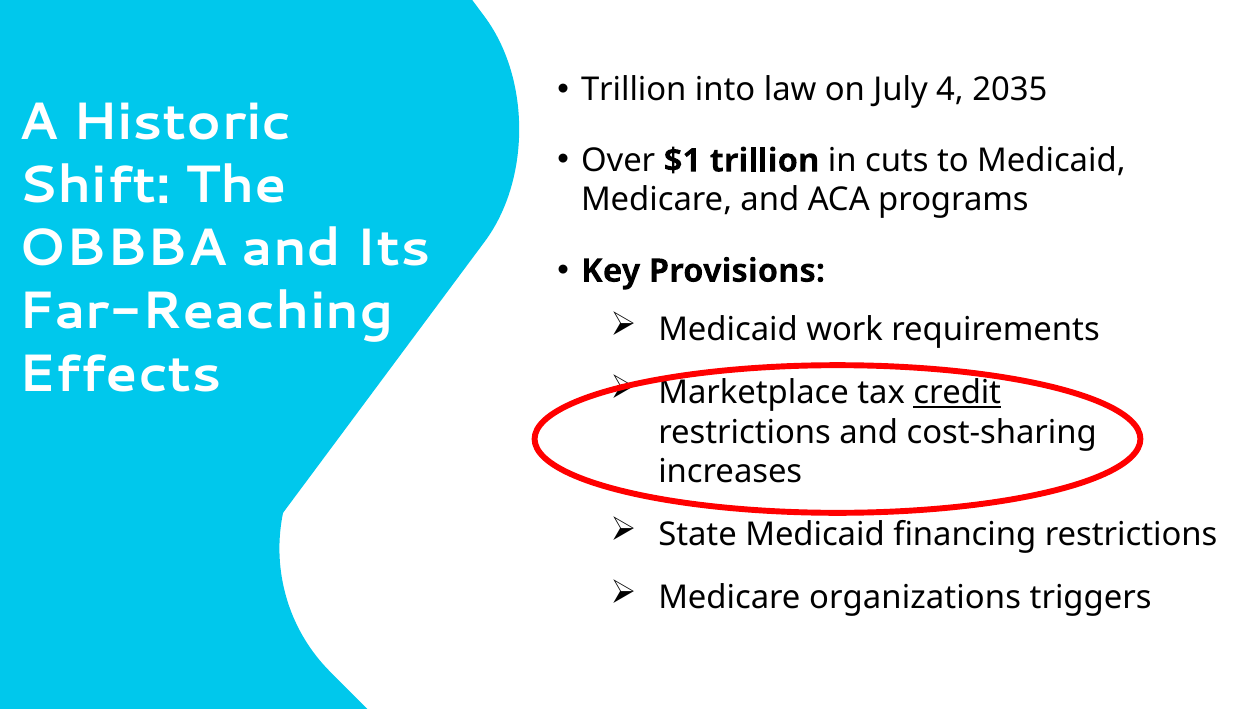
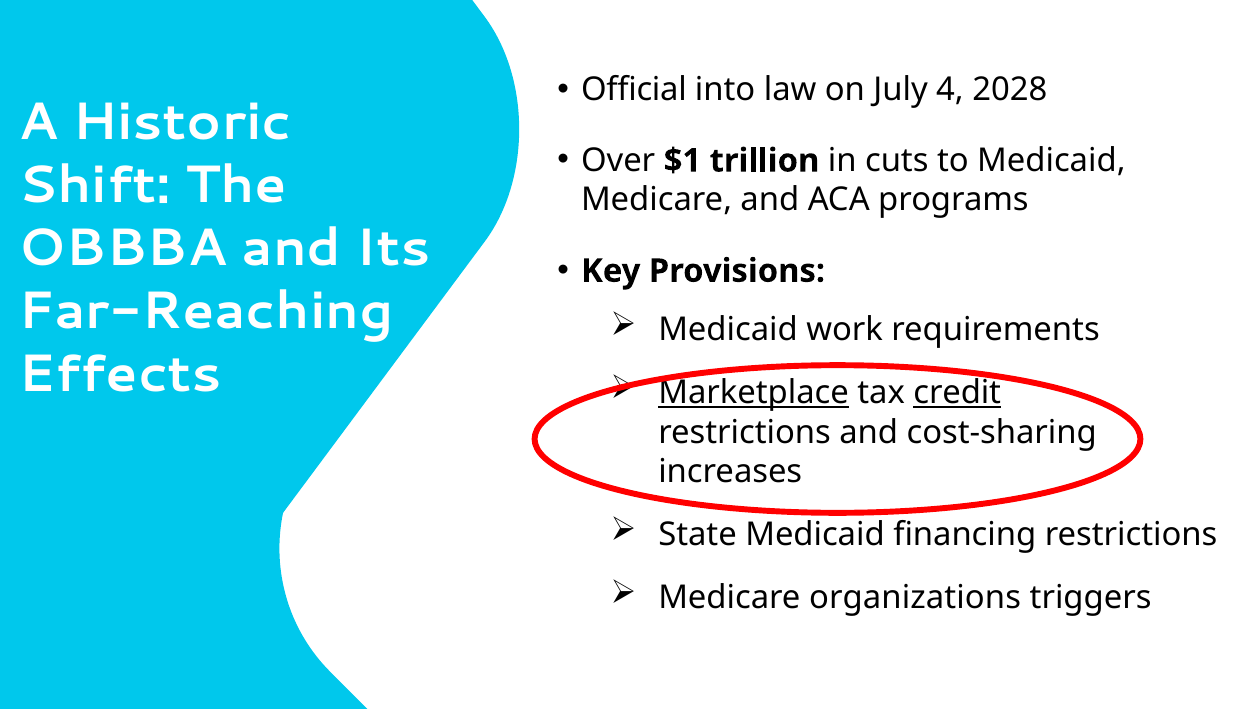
Trillion at (634, 90): Trillion -> Official
2035: 2035 -> 2028
Marketplace underline: none -> present
